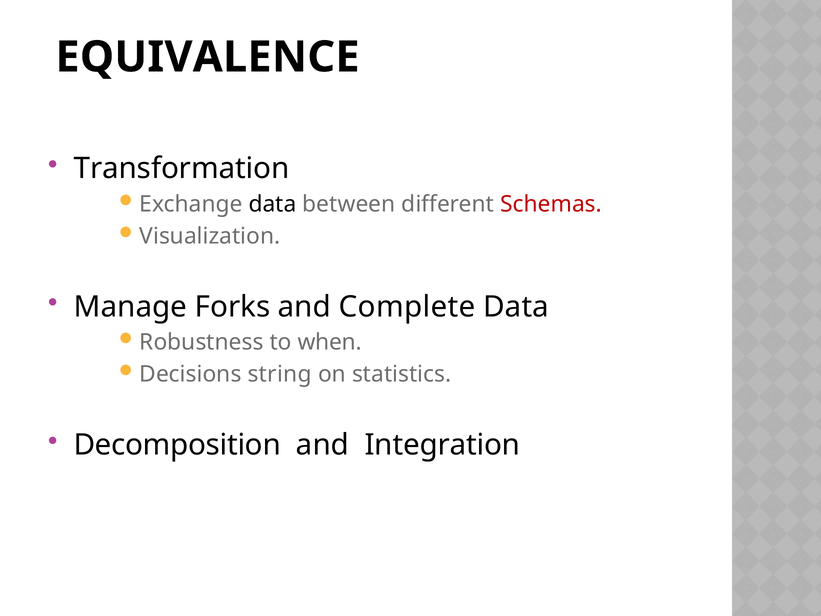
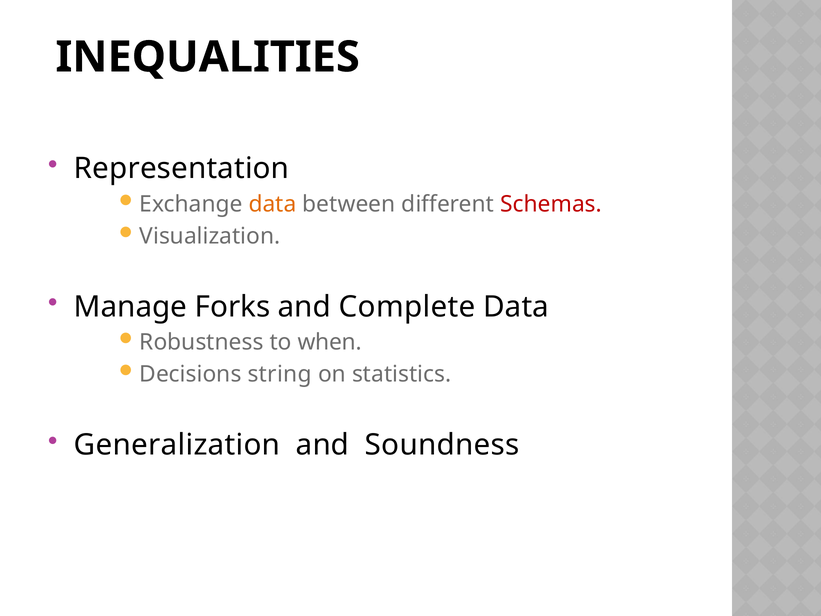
EQUIVALENCE: EQUIVALENCE -> INEQUALITIES
Transformation: Transformation -> Representation
data at (273, 204) colour: black -> orange
Decomposition: Decomposition -> Generalization
Integration: Integration -> Soundness
